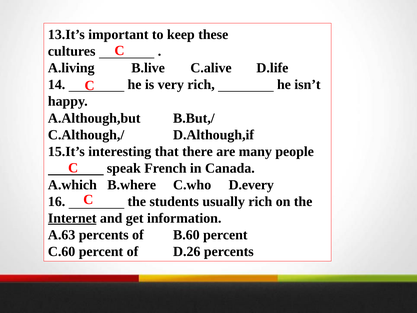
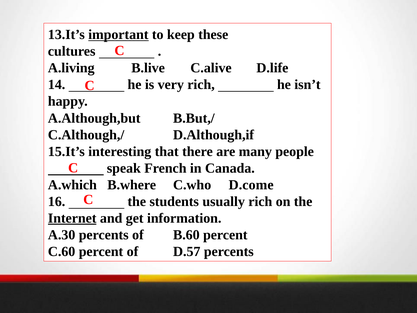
important underline: none -> present
D.every: D.every -> D.come
A.63: A.63 -> A.30
D.26: D.26 -> D.57
